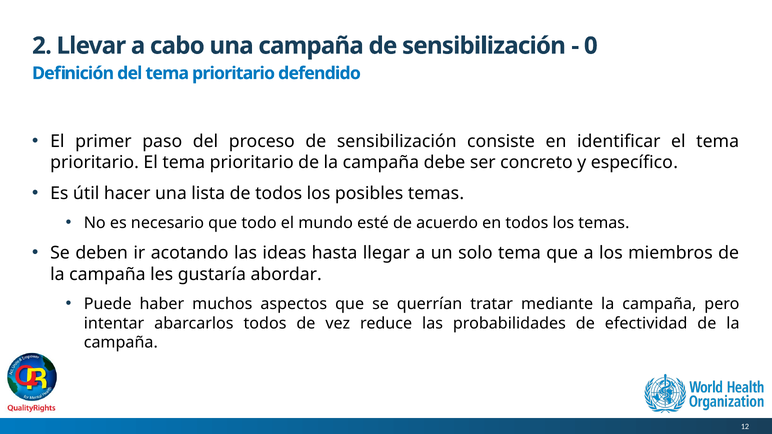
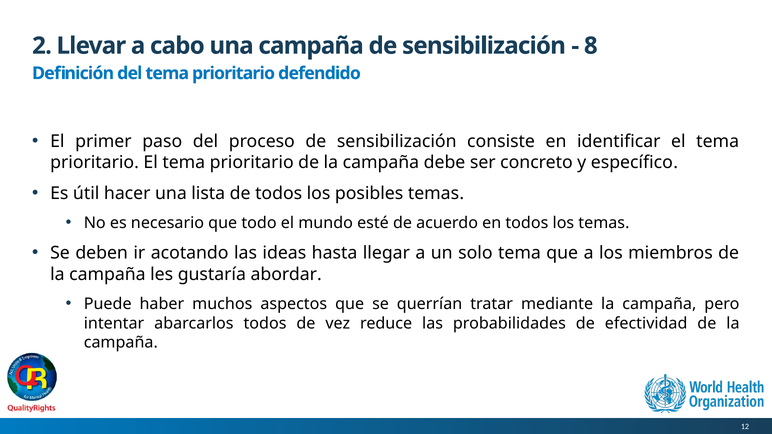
0: 0 -> 8
